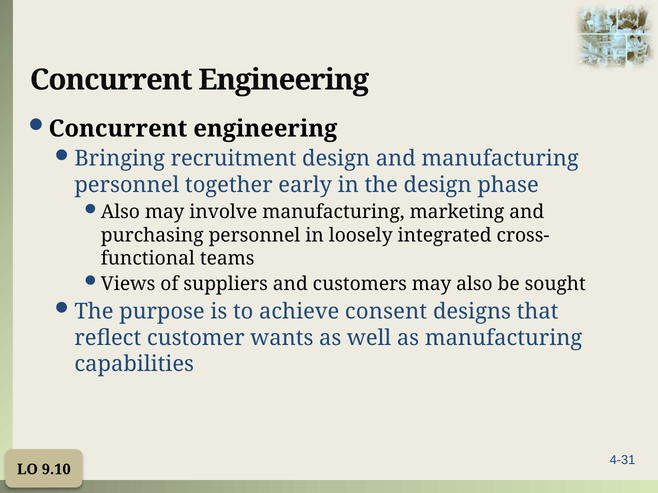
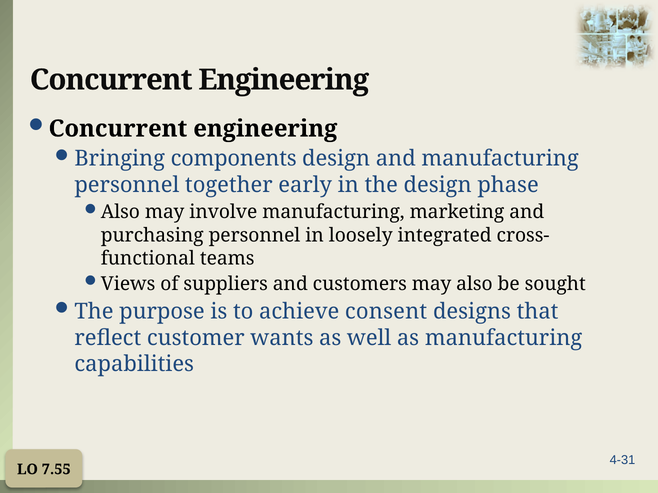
recruitment: recruitment -> components
9.10: 9.10 -> 7.55
